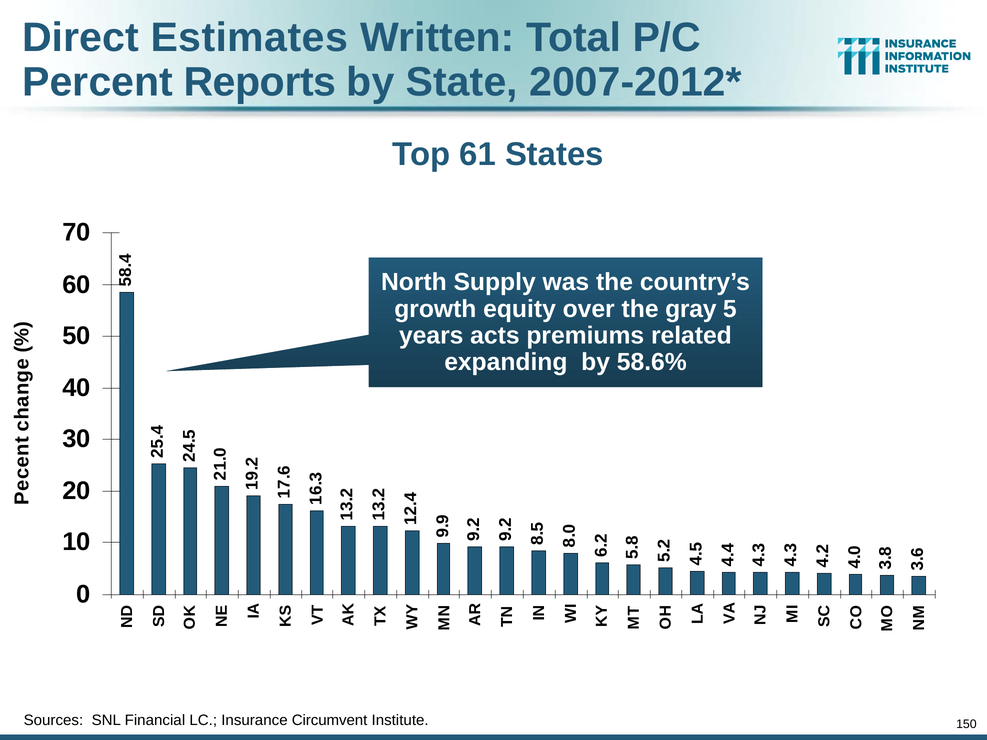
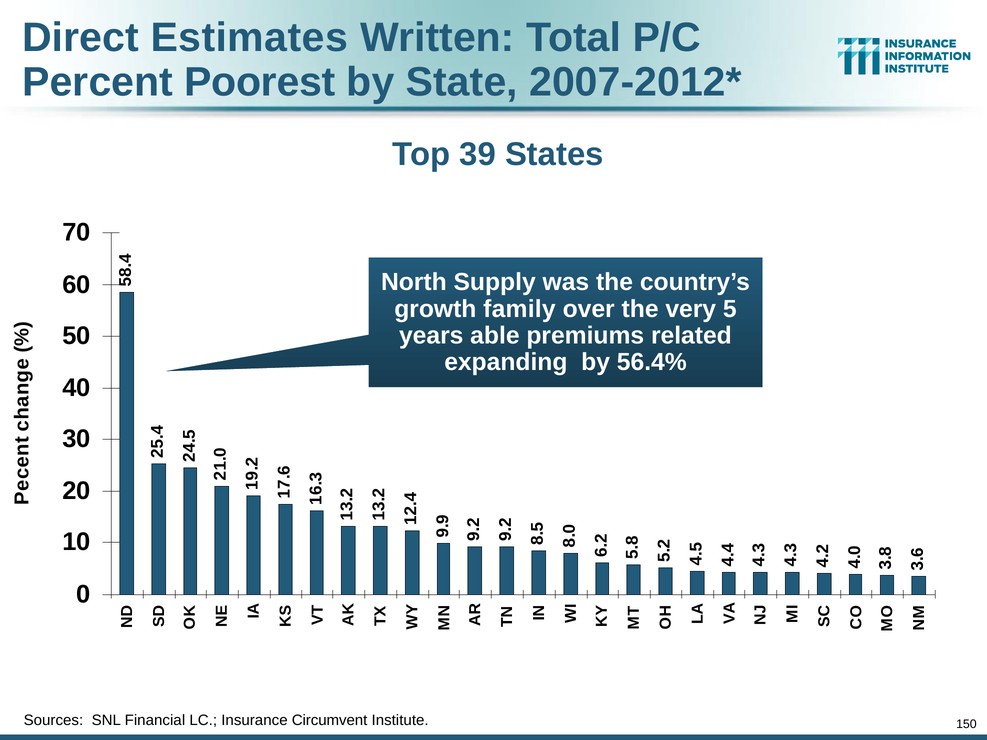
Reports: Reports -> Poorest
61: 61 -> 39
equity: equity -> family
gray: gray -> very
acts: acts -> able
58.6%: 58.6% -> 56.4%
